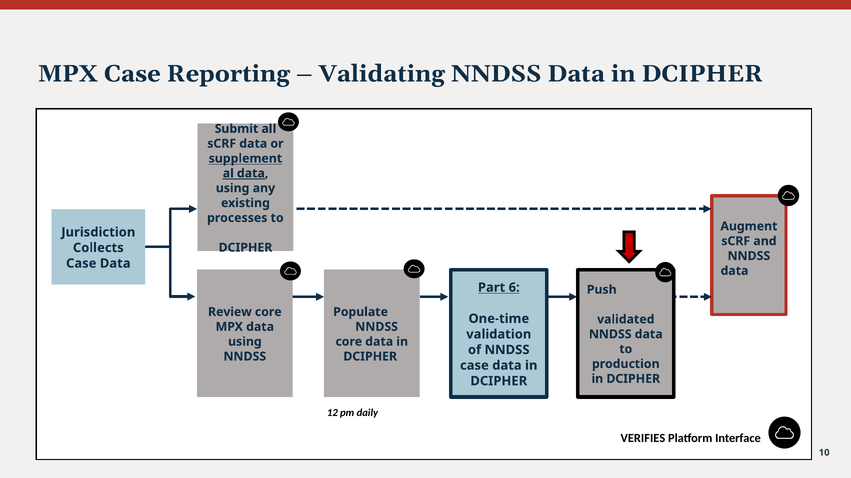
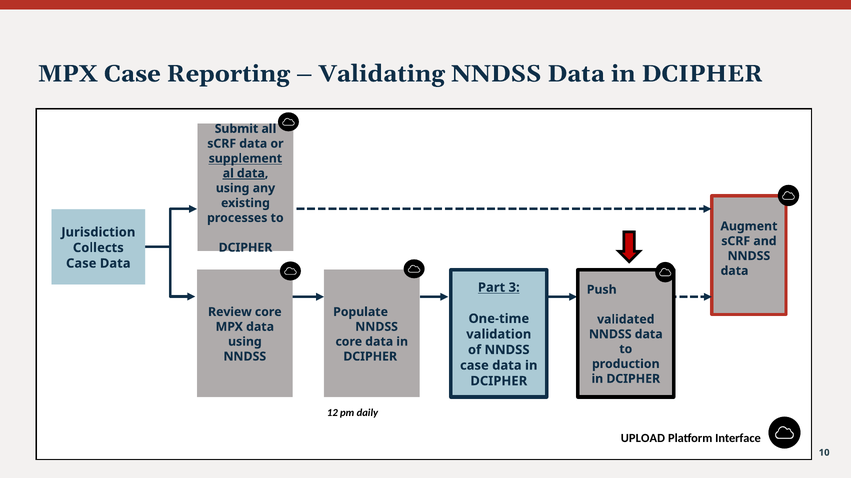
6: 6 -> 3
VERIFIES: VERIFIES -> UPLOAD
